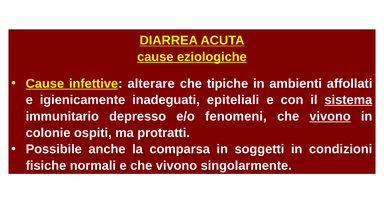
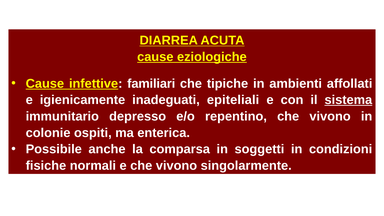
alterare: alterare -> familiari
fenomeni: fenomeni -> repentino
vivono at (330, 116) underline: present -> none
protratti: protratti -> enterica
